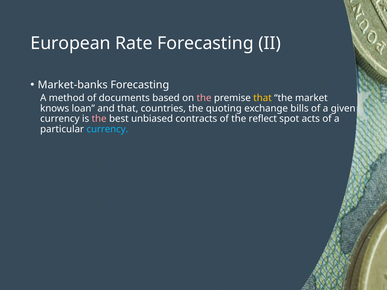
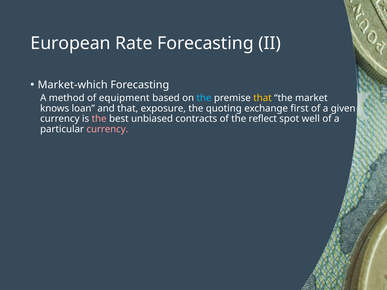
Market-banks: Market-banks -> Market-which
documents: documents -> equipment
the at (204, 98) colour: pink -> light blue
countries: countries -> exposure
bills: bills -> first
acts: acts -> well
currency at (107, 129) colour: light blue -> pink
